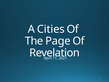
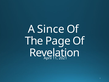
Cities: Cities -> Since
